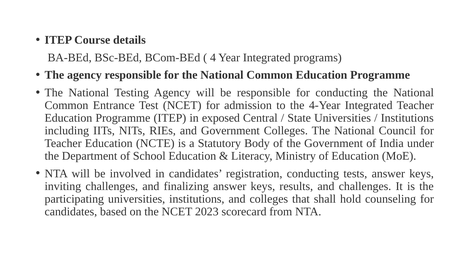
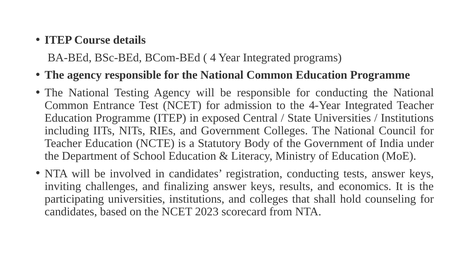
and challenges: challenges -> economics
